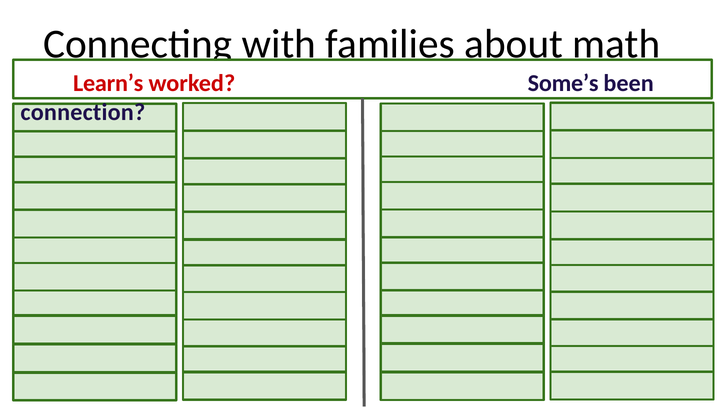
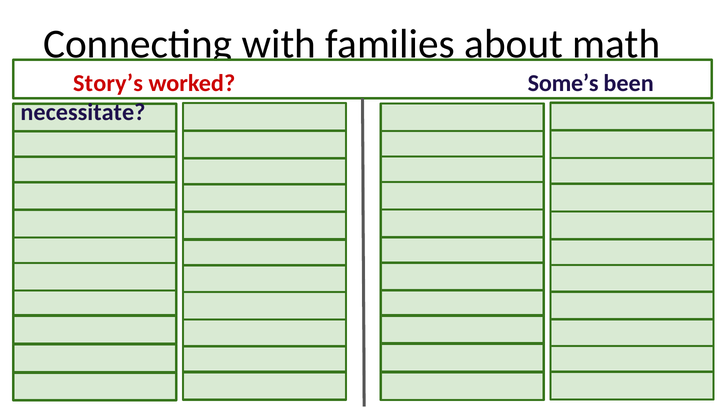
Learn’s: Learn’s -> Story’s
connection: connection -> necessitate
